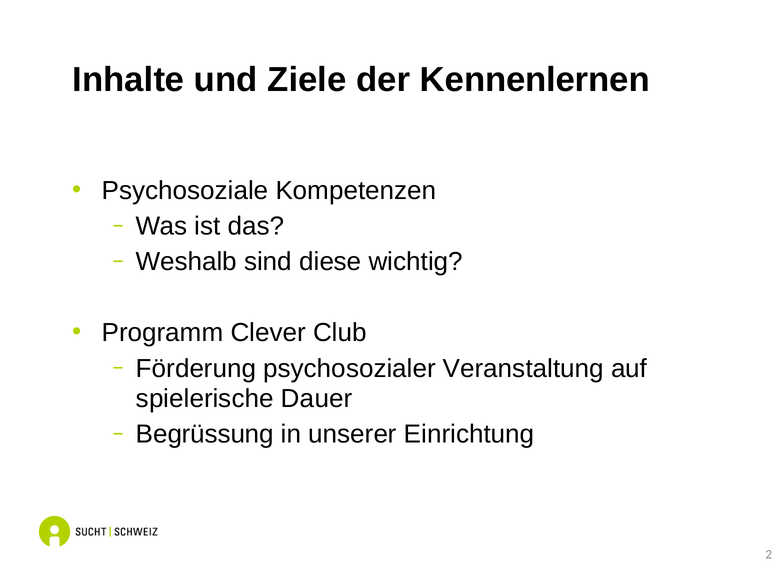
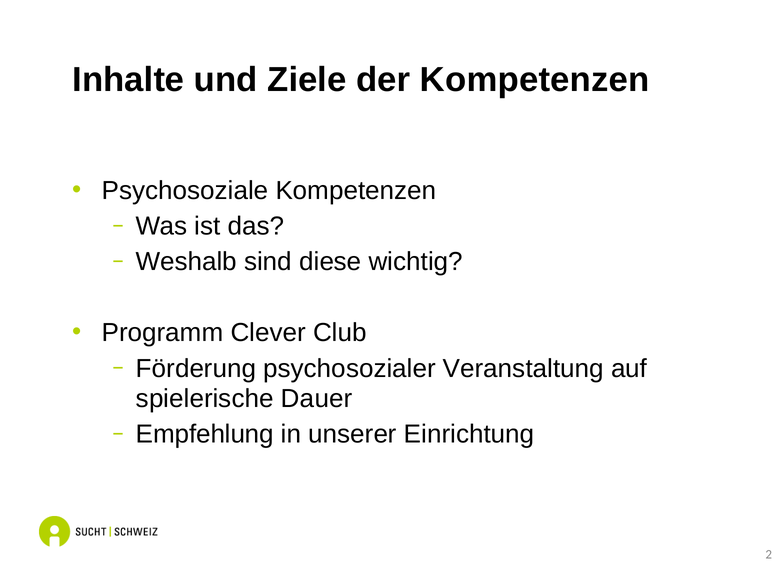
der Kennenlernen: Kennenlernen -> Kompetenzen
Begrüssung: Begrüssung -> Empfehlung
